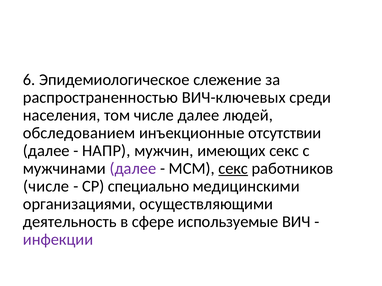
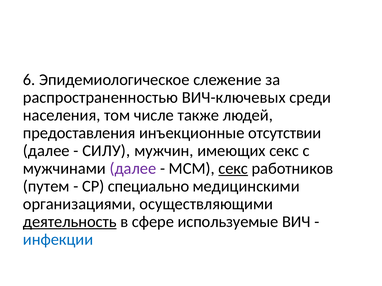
числе далее: далее -> также
обследованием: обследованием -> предоставления
НАПР: НАПР -> СИЛУ
числе at (46, 186): числе -> путем
деятельность underline: none -> present
инфекции colour: purple -> blue
